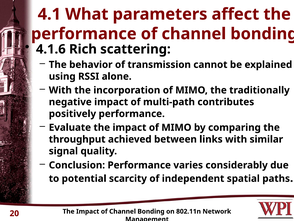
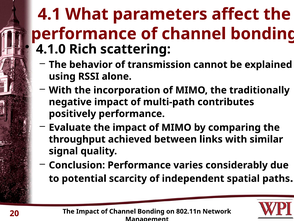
4.1.6: 4.1.6 -> 4.1.0
